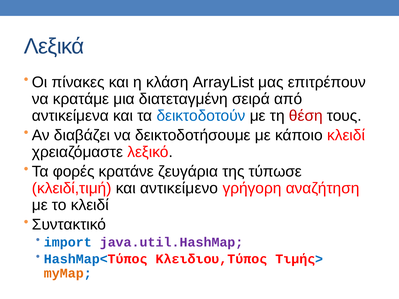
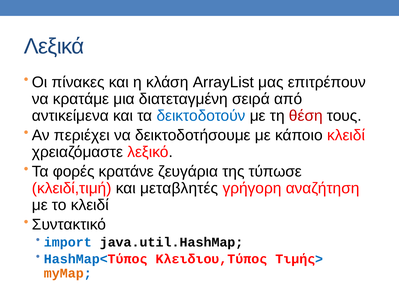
διαβάζει: διαβάζει -> περιέχει
αντικείμενο: αντικείμενο -> μεταβλητές
java.util.HashMap colour: purple -> black
